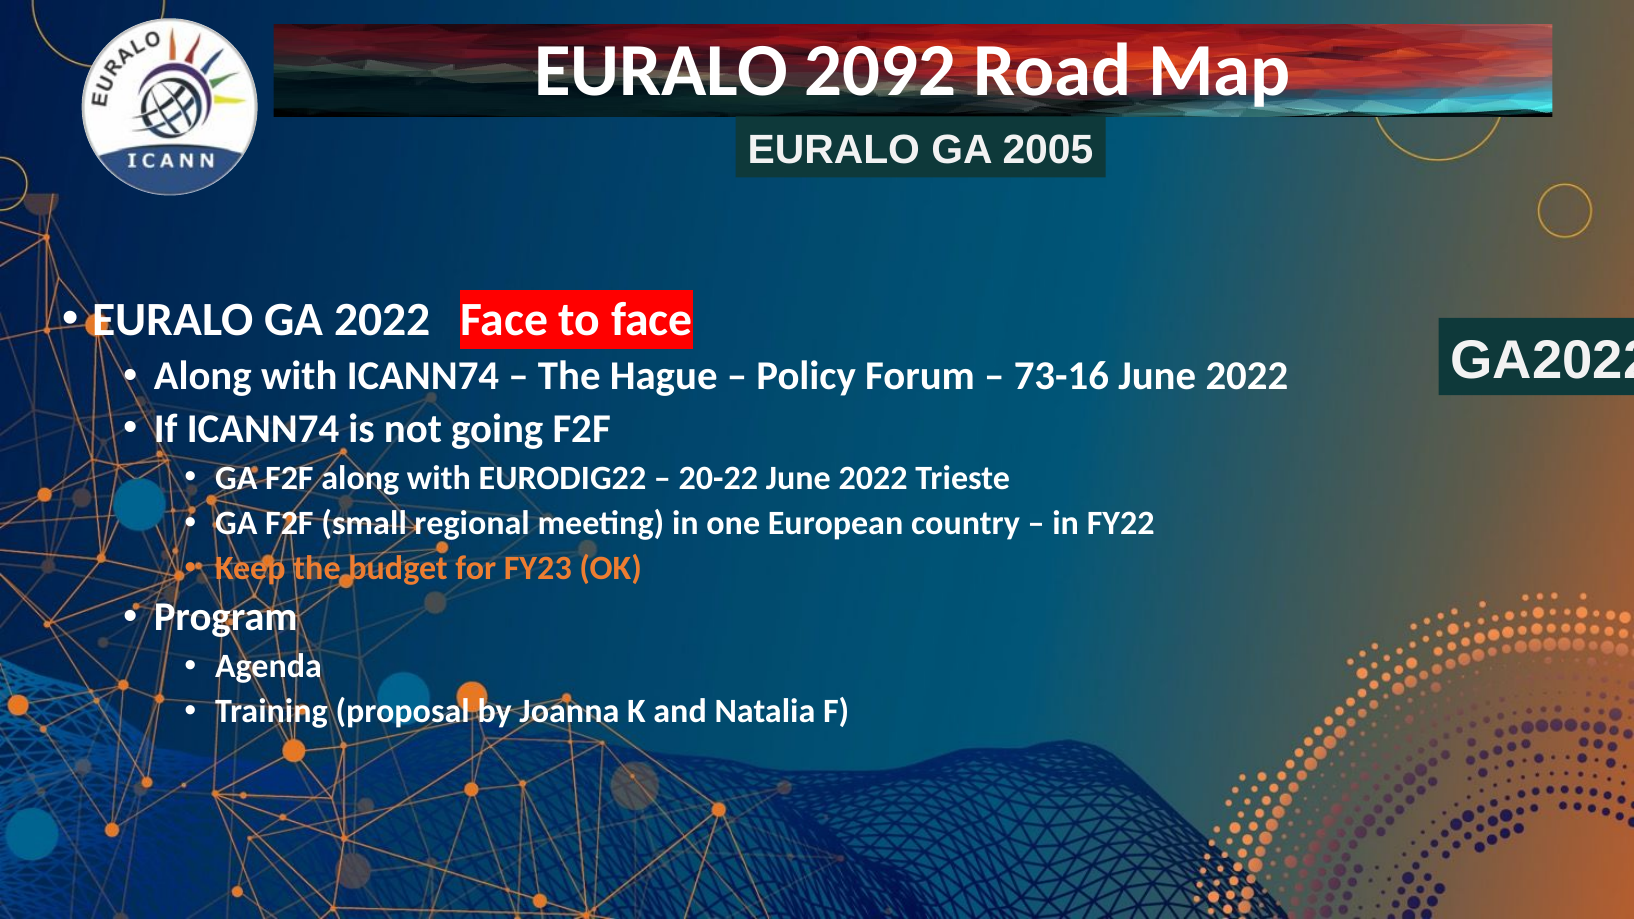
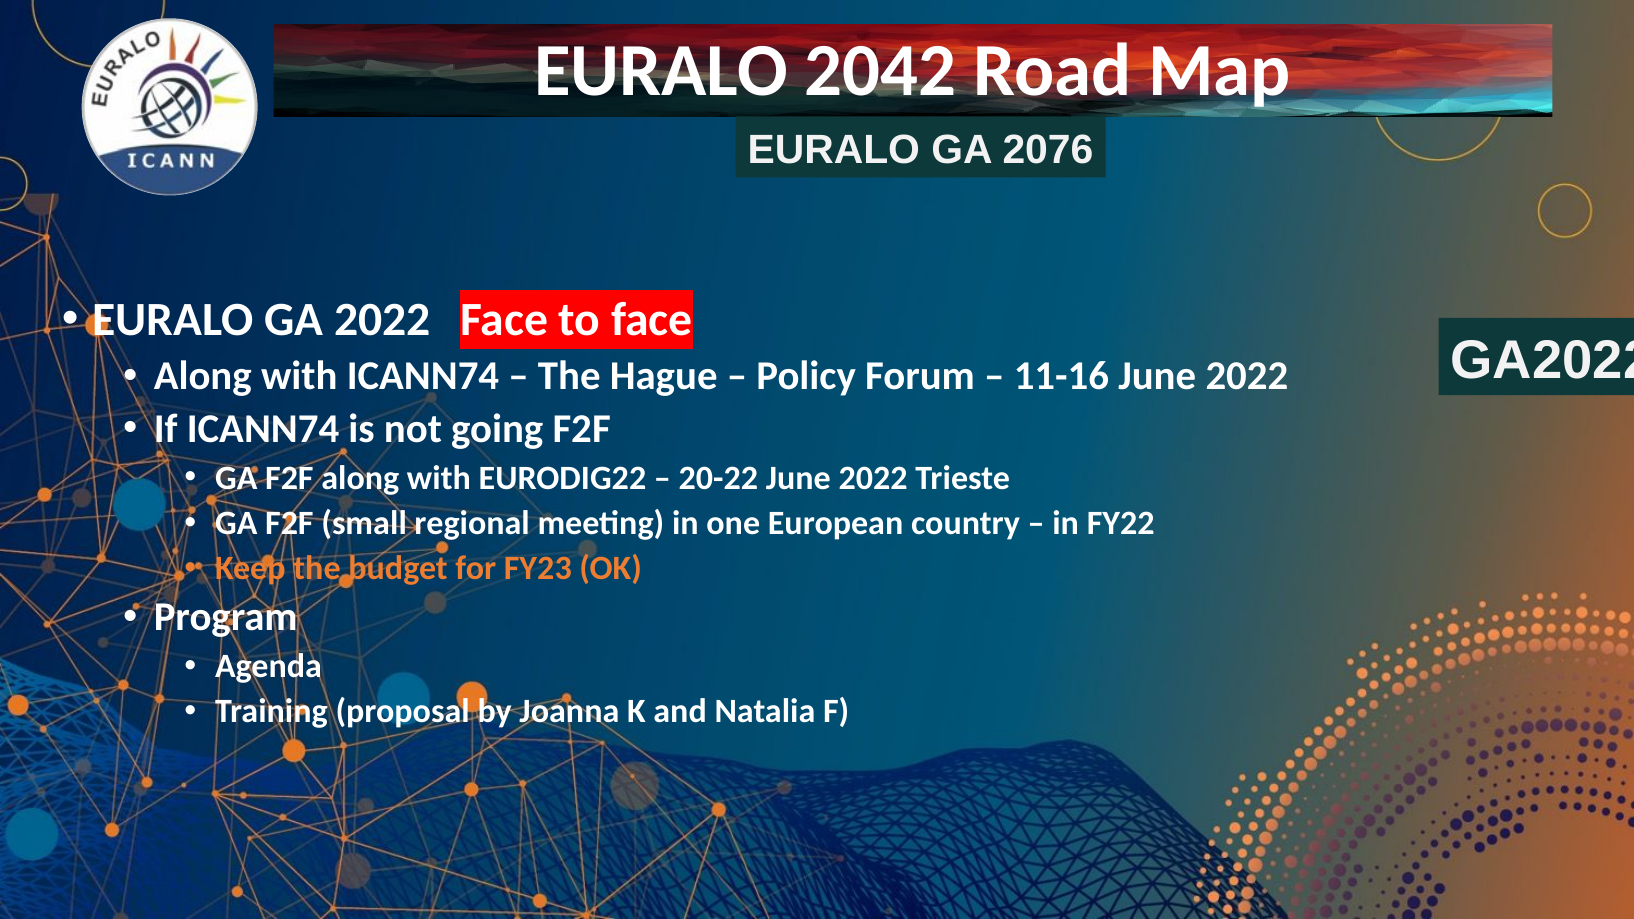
2092: 2092 -> 2042
2005: 2005 -> 2076
73-16: 73-16 -> 11-16
